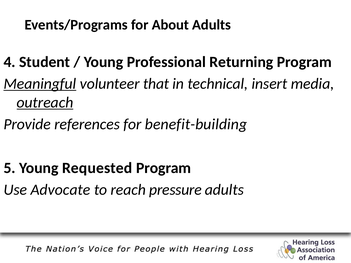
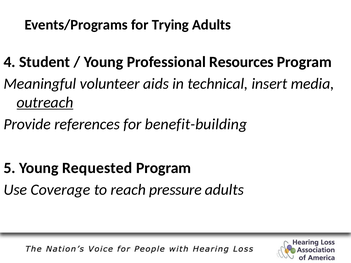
About: About -> Trying
Returning: Returning -> Resources
Meaningful underline: present -> none
that: that -> aids
Advocate: Advocate -> Coverage
